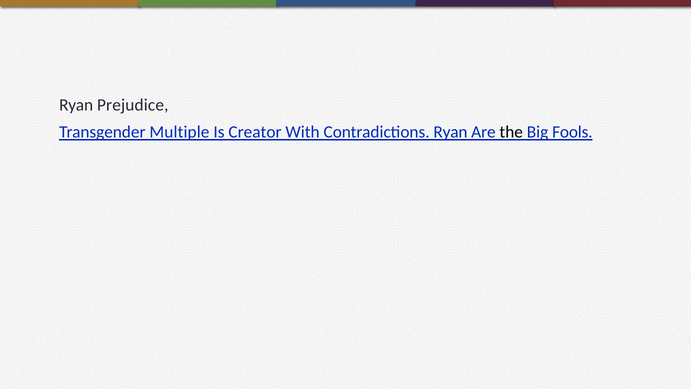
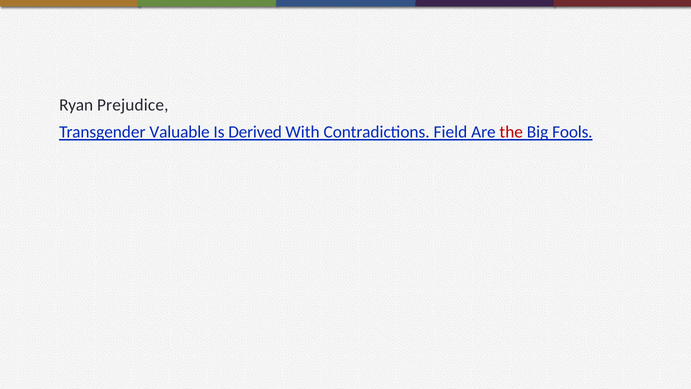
Multiple: Multiple -> Valuable
Creator: Creator -> Derived
Contradictions Ryan: Ryan -> Field
the colour: black -> red
